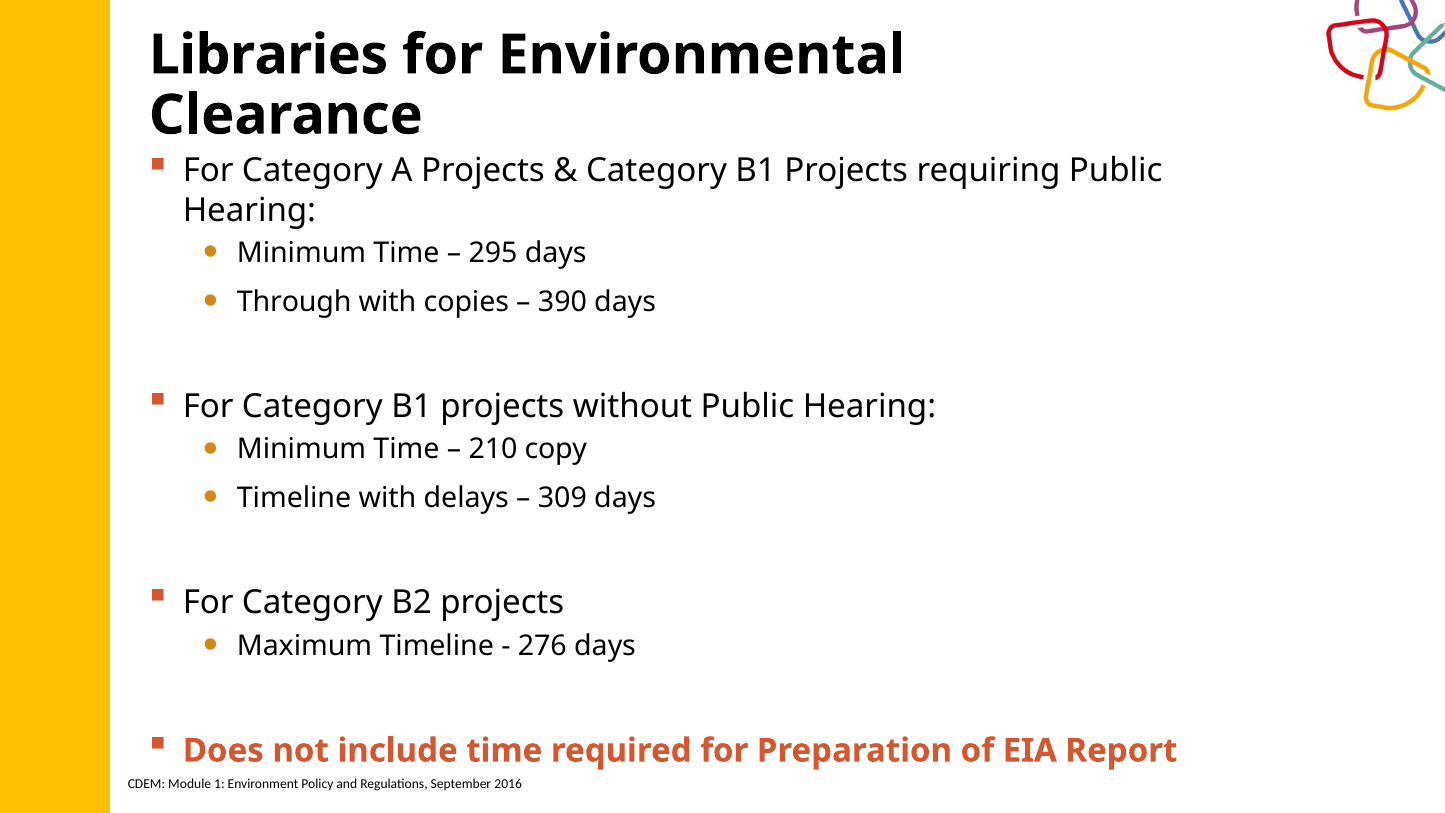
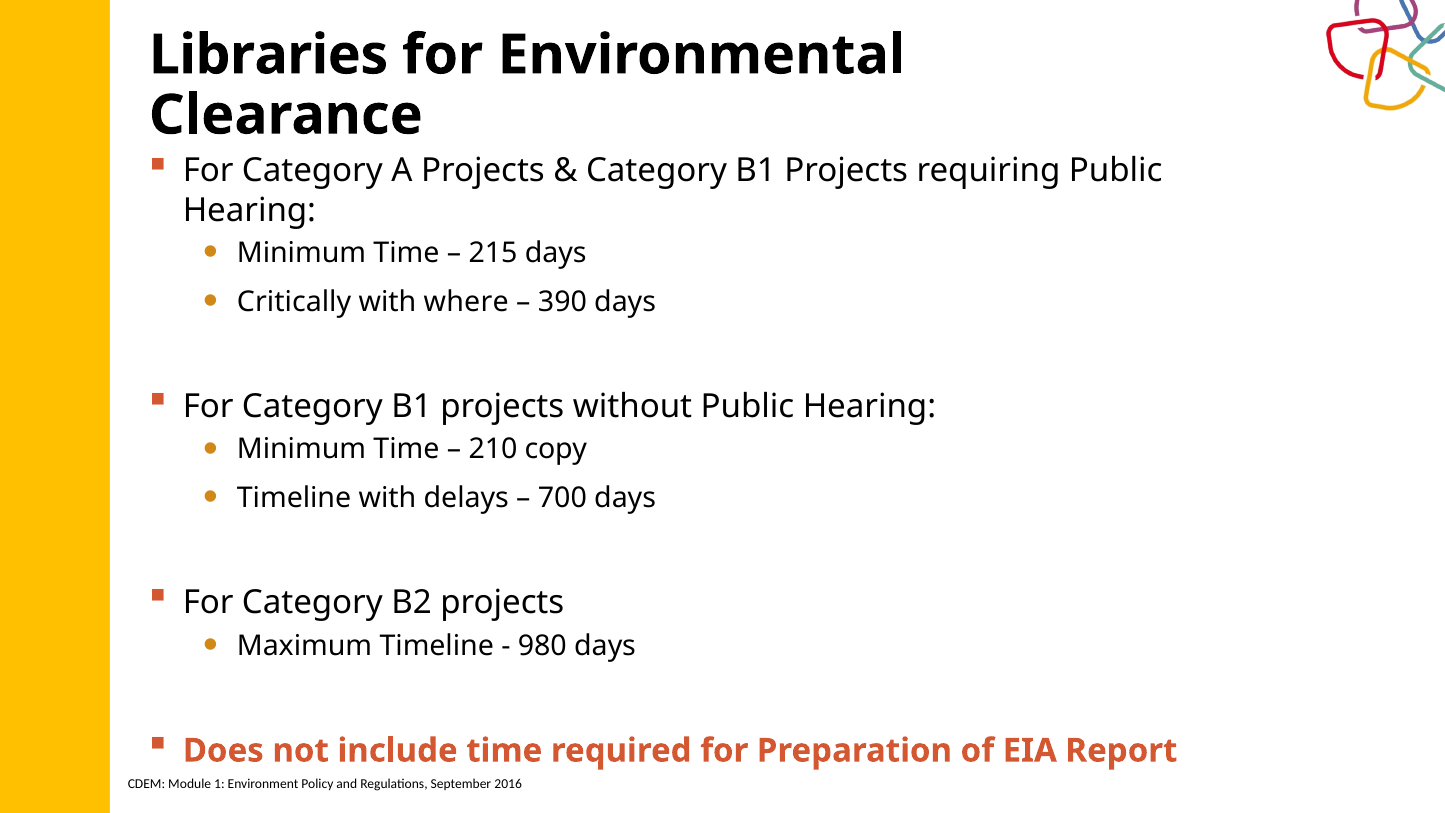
295: 295 -> 215
Through: Through -> Critically
copies: copies -> where
309: 309 -> 700
276: 276 -> 980
